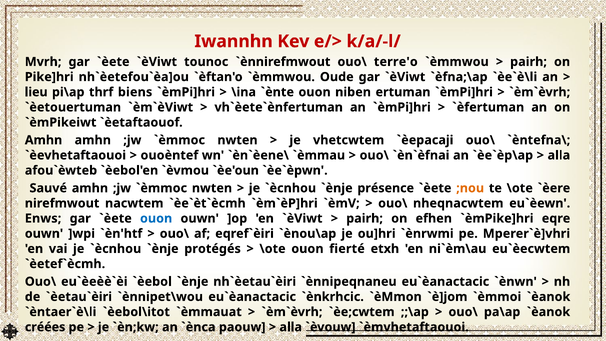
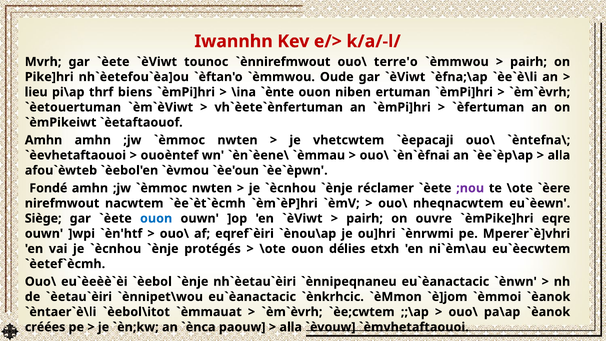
Sauvé: Sauvé -> Fondé
présence: présence -> réclamer
;nou colour: orange -> purple
Enws: Enws -> Siège
efhen: efhen -> ouvre
fierté: fierté -> délies
